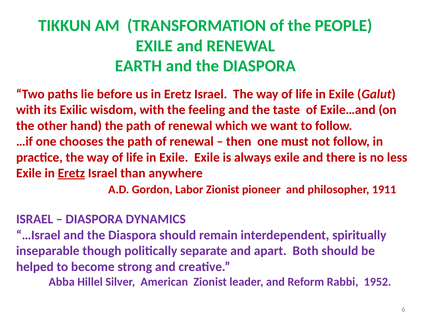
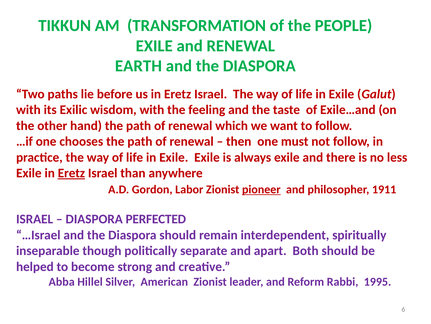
pioneer underline: none -> present
DYNAMICS: DYNAMICS -> PERFECTED
1952: 1952 -> 1995
